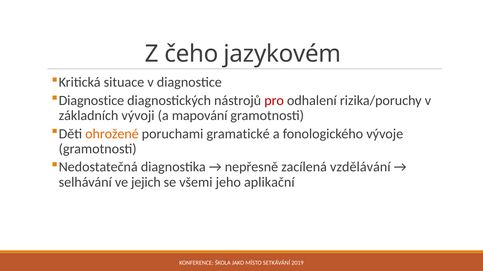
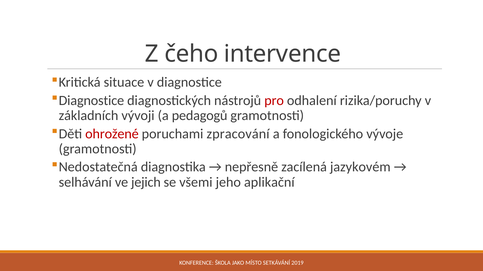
jazykovém: jazykovém -> intervence
mapování: mapování -> pedagogů
ohrožené colour: orange -> red
gramatické: gramatické -> zpracování
vzdělávání: vzdělávání -> jazykovém
